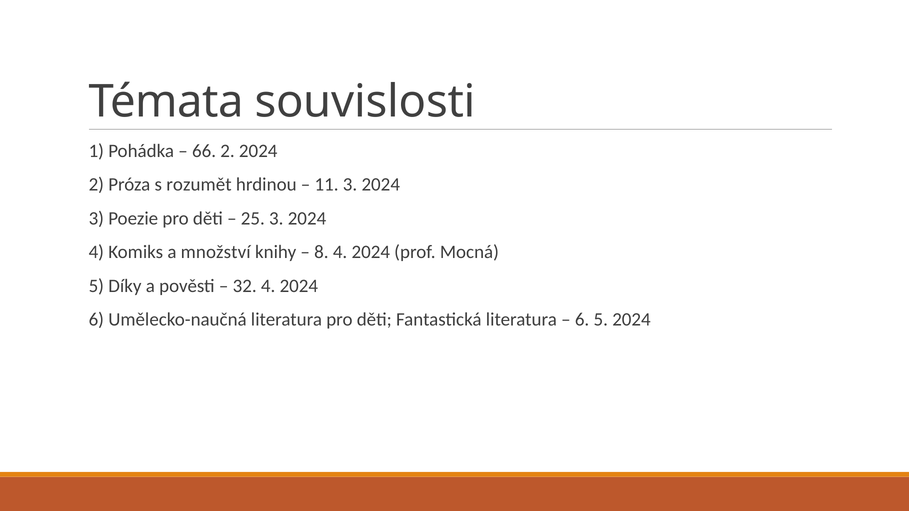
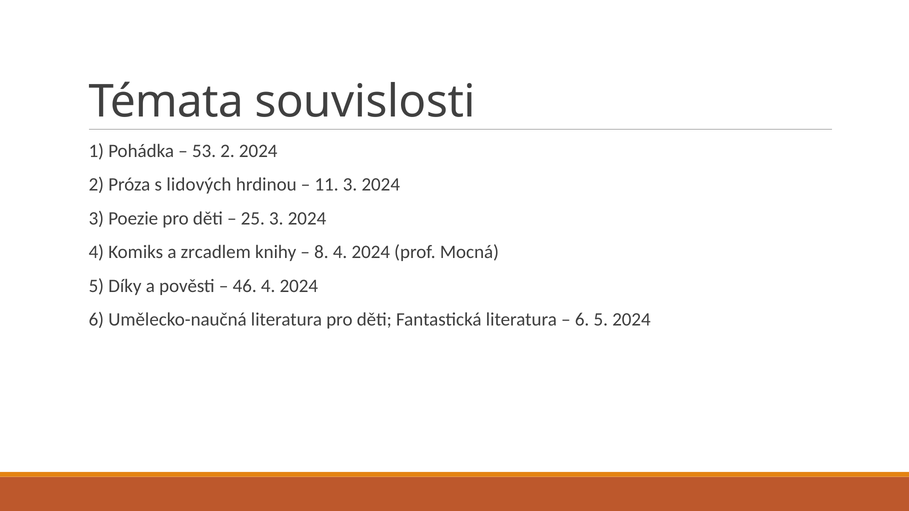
66: 66 -> 53
rozumět: rozumět -> lidových
množství: množství -> zrcadlem
32: 32 -> 46
